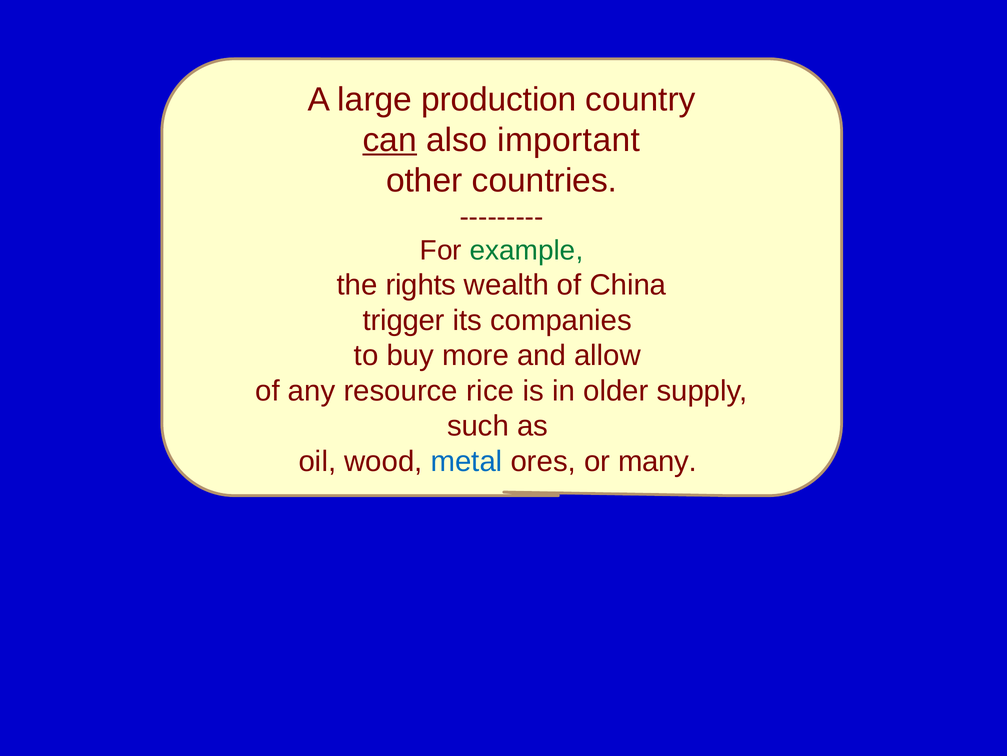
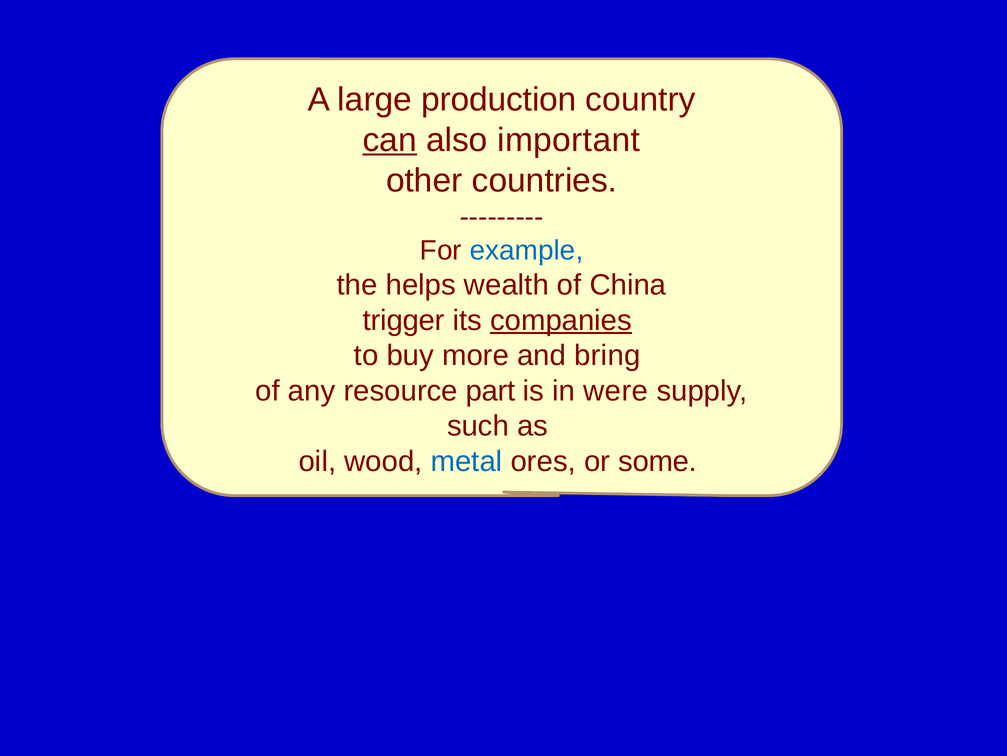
example colour: green -> blue
rights: rights -> helps
companies underline: none -> present
allow: allow -> bring
rice: rice -> part
older: older -> were
many: many -> some
